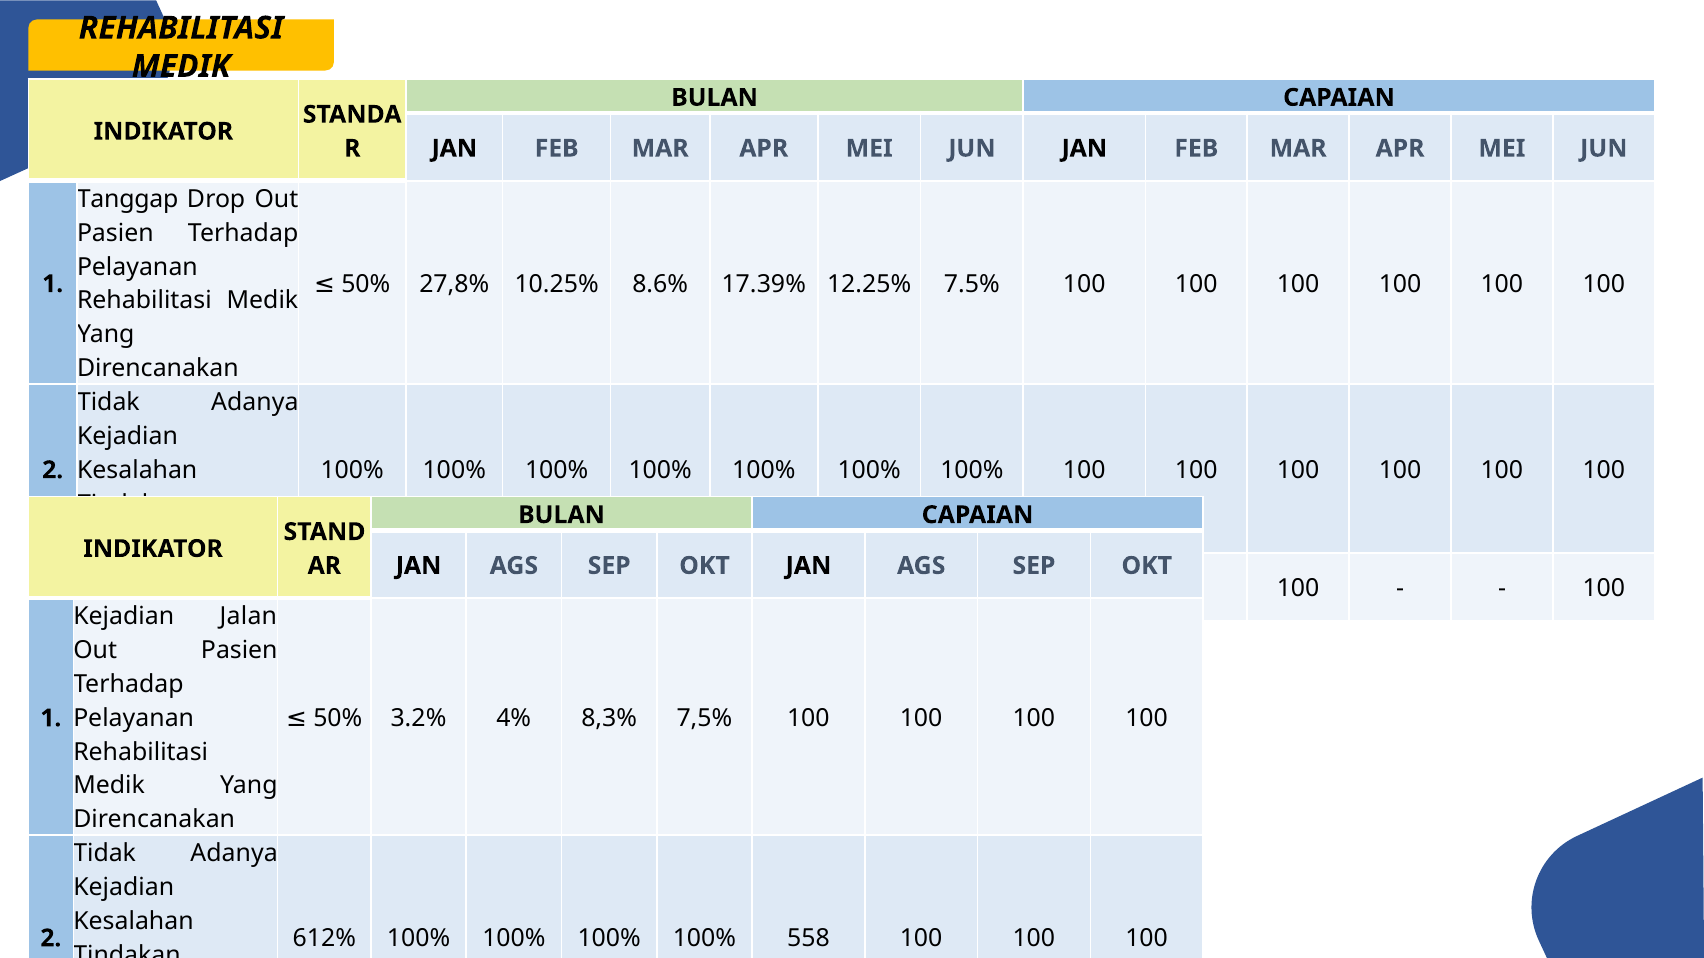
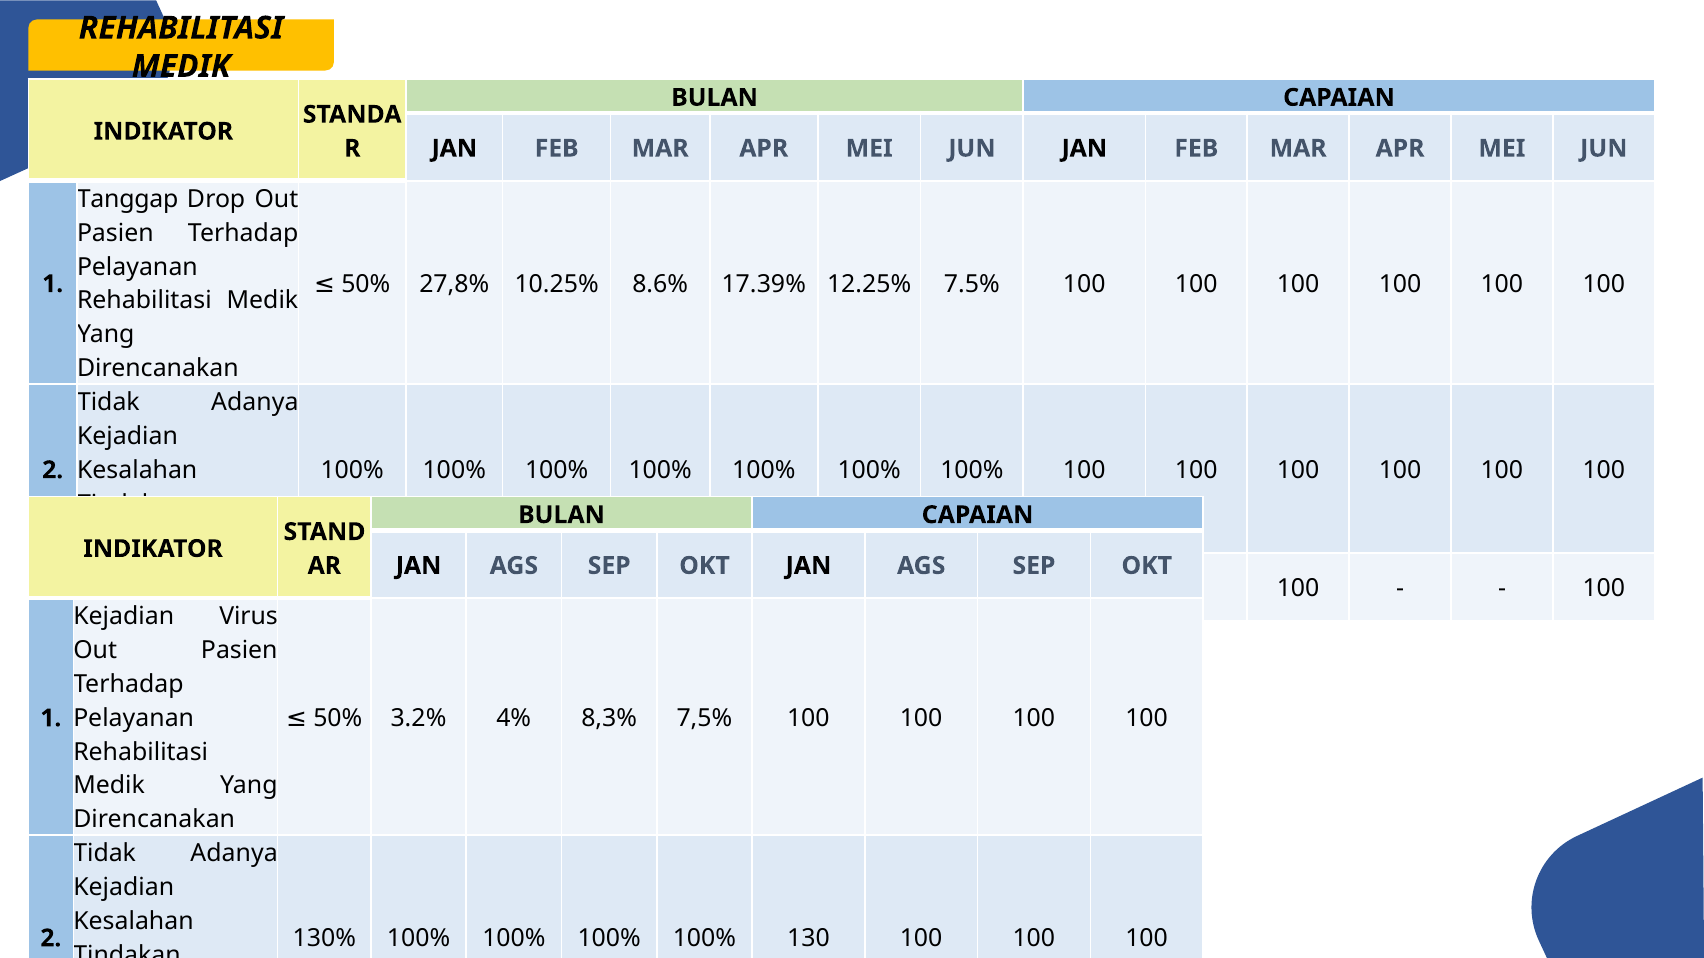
Jalan: Jalan -> Virus
612%: 612% -> 130%
558: 558 -> 130
